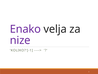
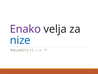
nize colour: purple -> blue
